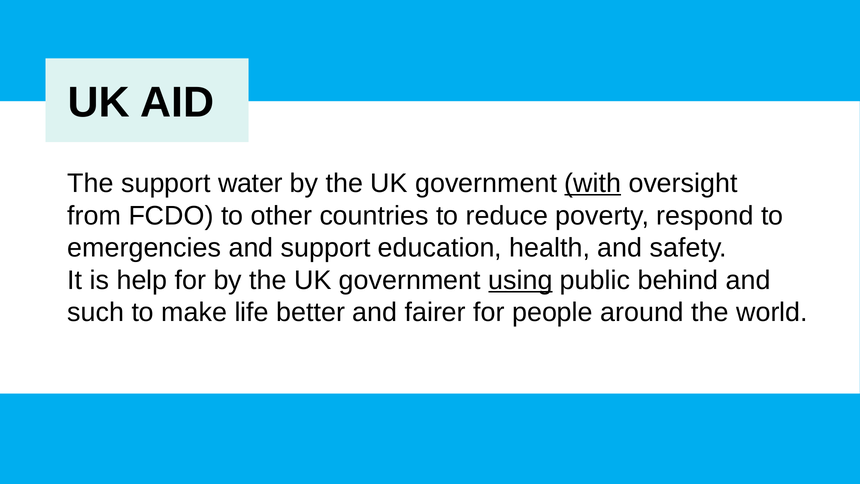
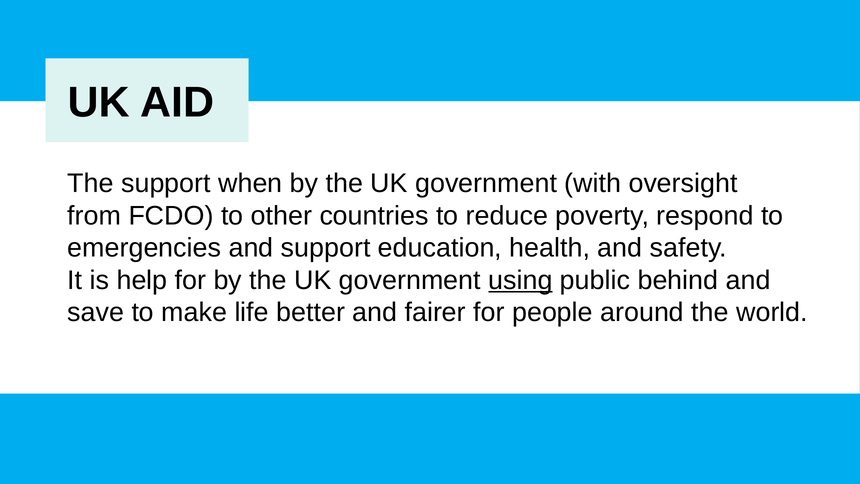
water: water -> when
with underline: present -> none
such: such -> save
